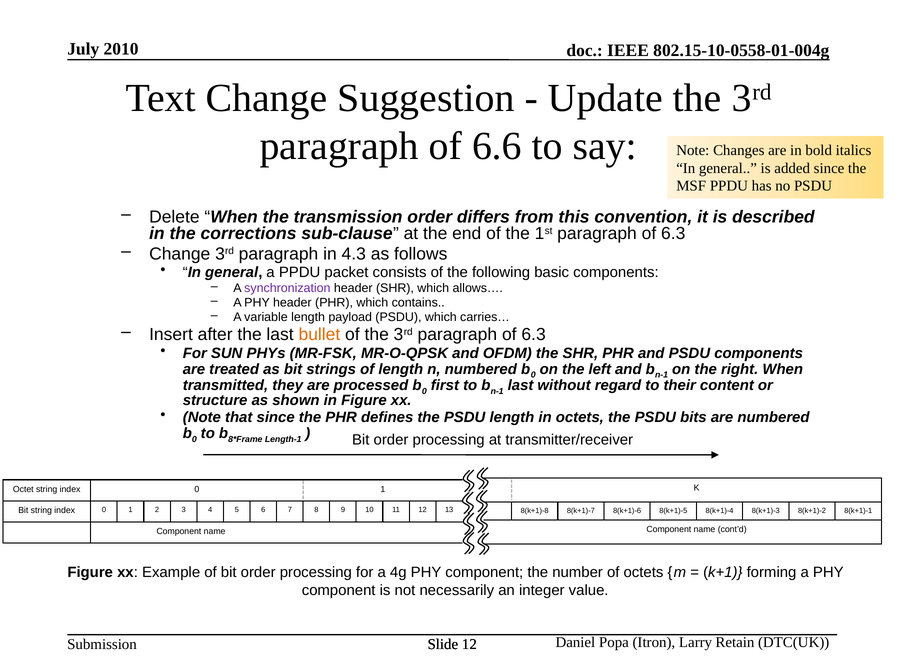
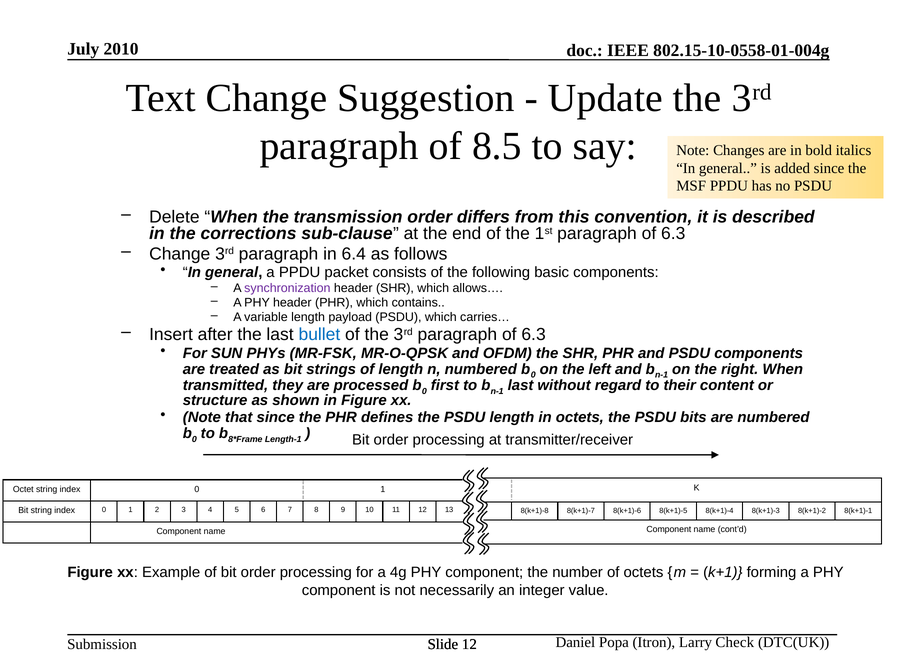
6.6: 6.6 -> 8.5
4.3: 4.3 -> 6.4
bullet colour: orange -> blue
Retain: Retain -> Check
